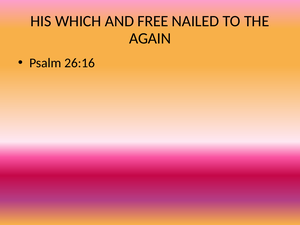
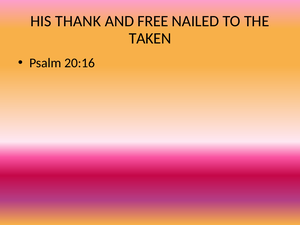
WHICH: WHICH -> THANK
AGAIN: AGAIN -> TAKEN
26:16: 26:16 -> 20:16
